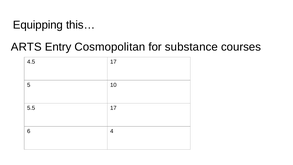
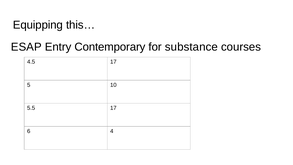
ARTS: ARTS -> ESAP
Cosmopolitan: Cosmopolitan -> Contemporary
